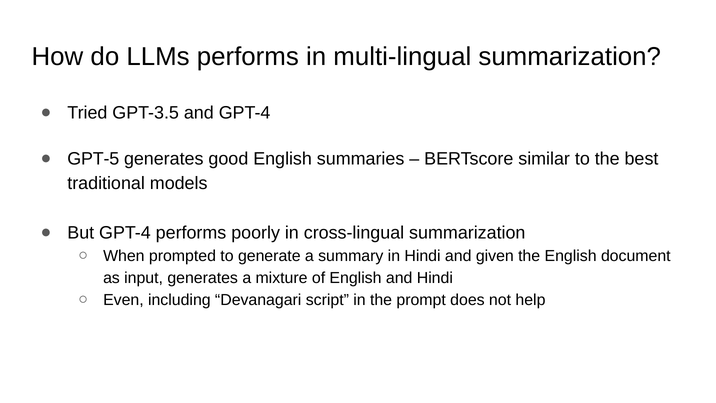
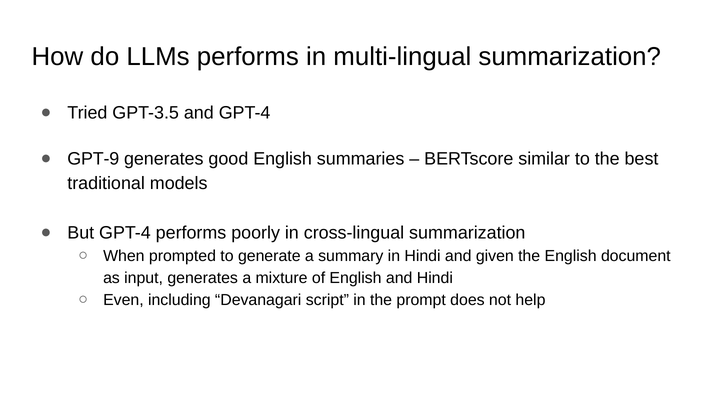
GPT-5: GPT-5 -> GPT-9
